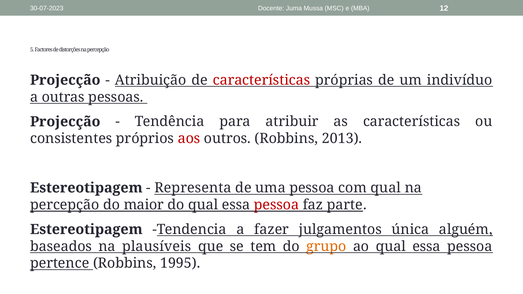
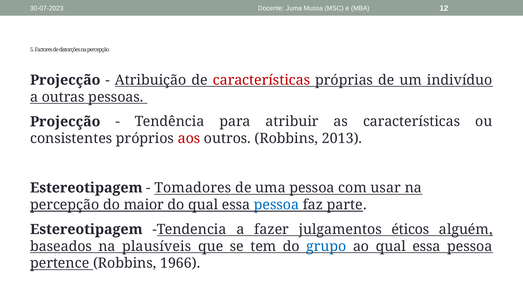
Representa: Representa -> Tomadores
com qual: qual -> usar
pessoa at (276, 205) colour: red -> blue
única: única -> éticos
grupo colour: orange -> blue
1995: 1995 -> 1966
